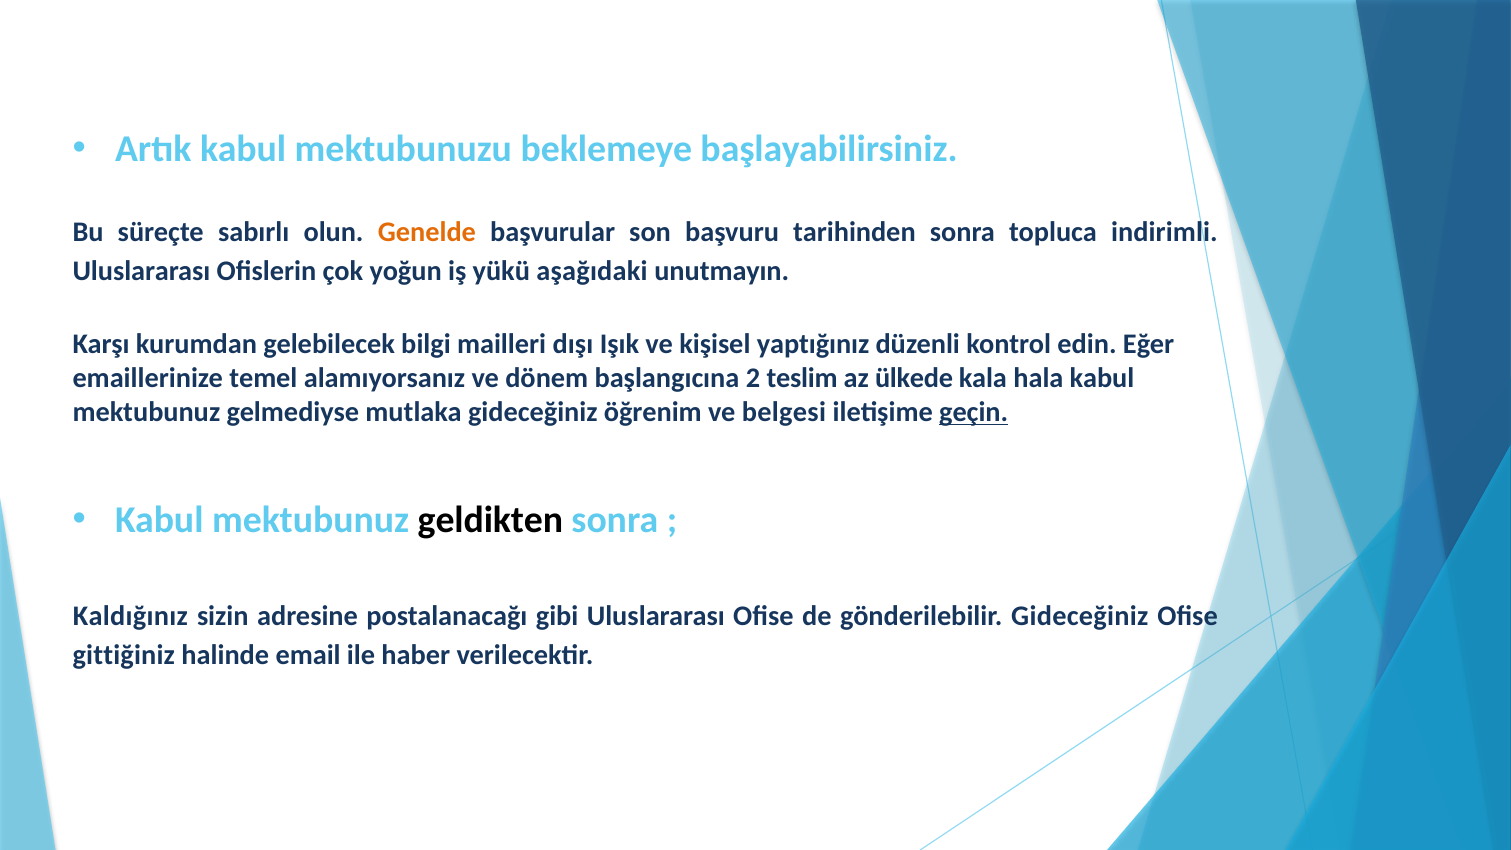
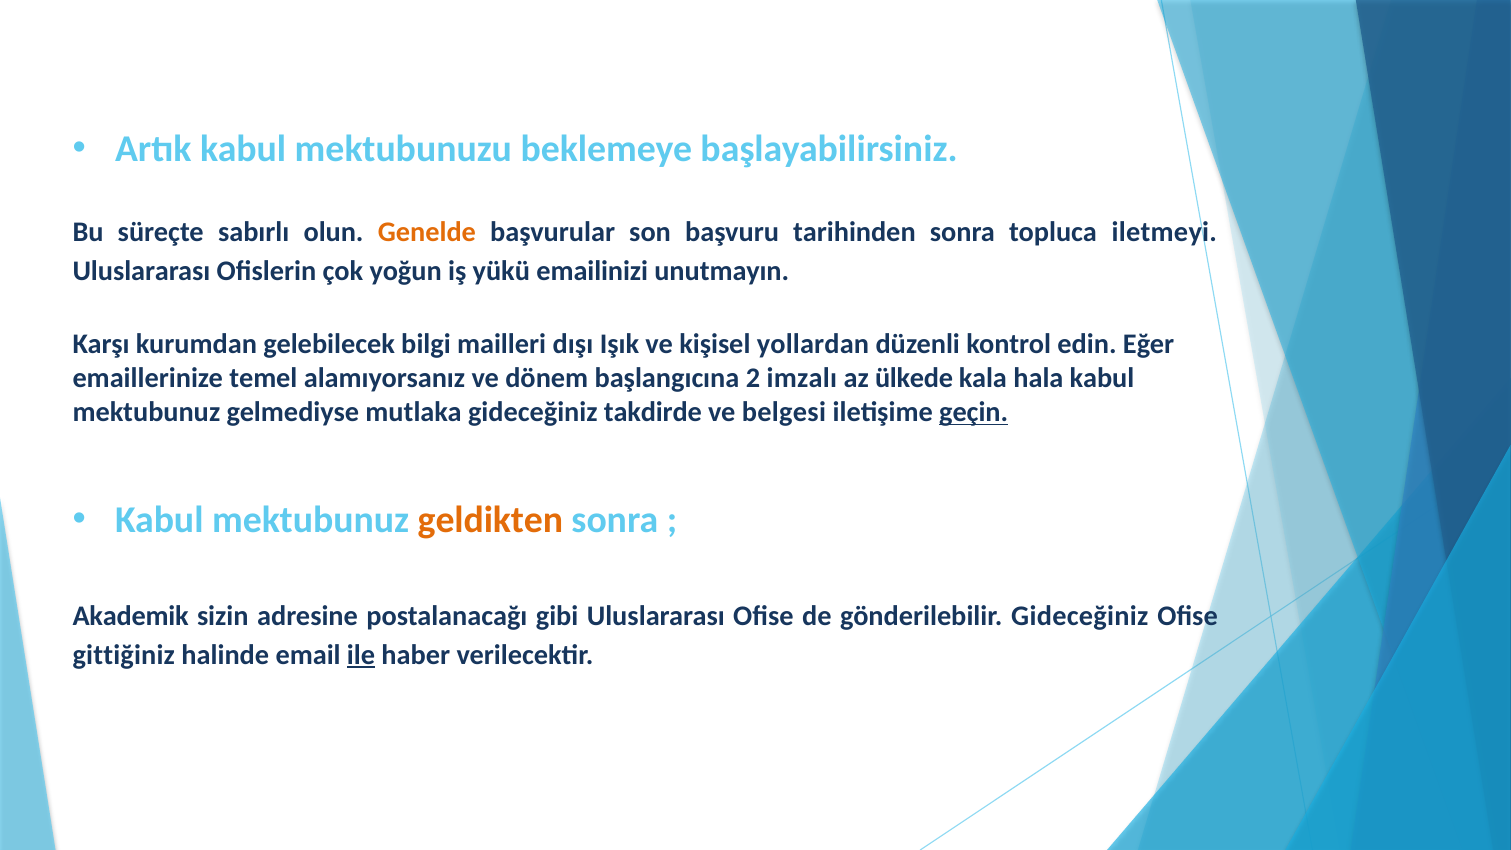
indirimli: indirimli -> iletmeyi
aşağıdaki: aşağıdaki -> emailinizi
yaptığınız: yaptığınız -> yollardan
teslim: teslim -> imzalı
öğrenim: öğrenim -> takdirde
geldikten colour: black -> orange
Kaldığınız: Kaldığınız -> Akademik
ile underline: none -> present
